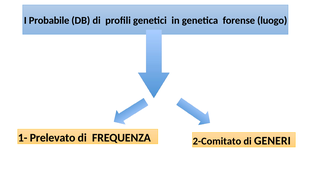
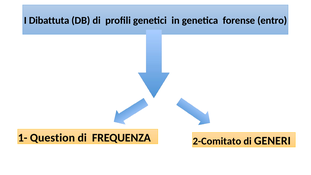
Probabile: Probabile -> Dibattuta
luogo: luogo -> entro
Prelevato: Prelevato -> Question
